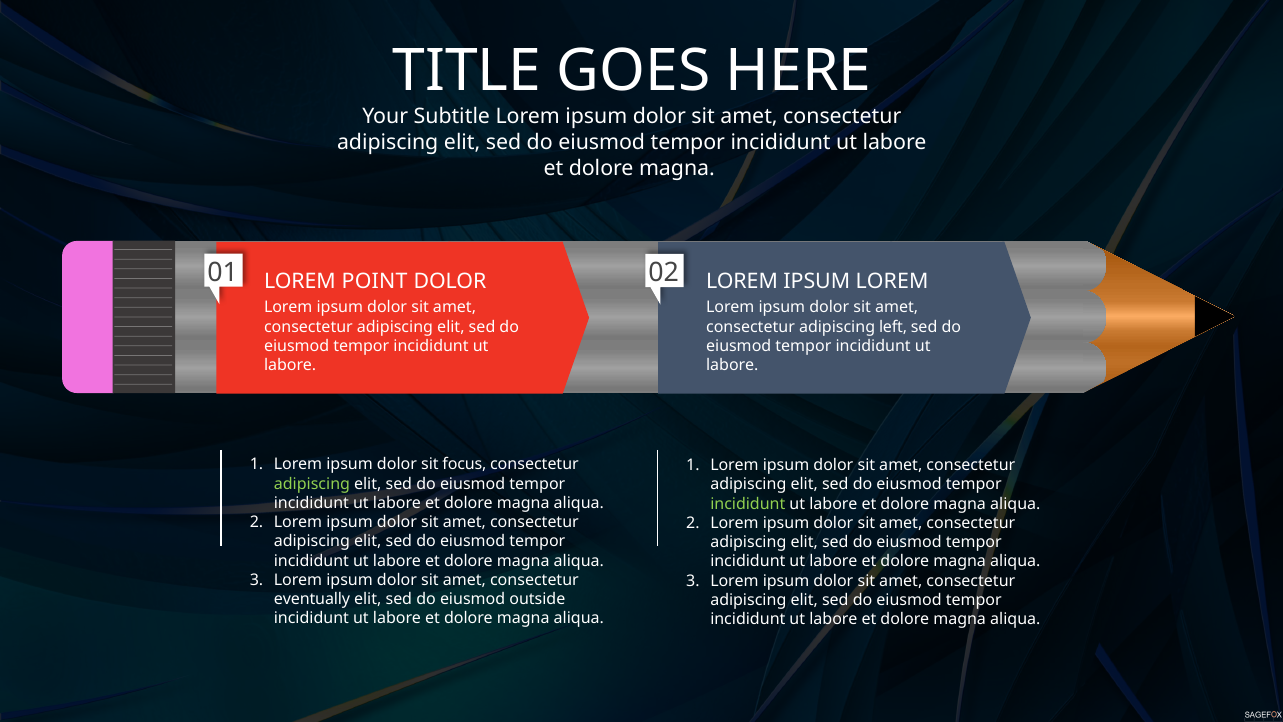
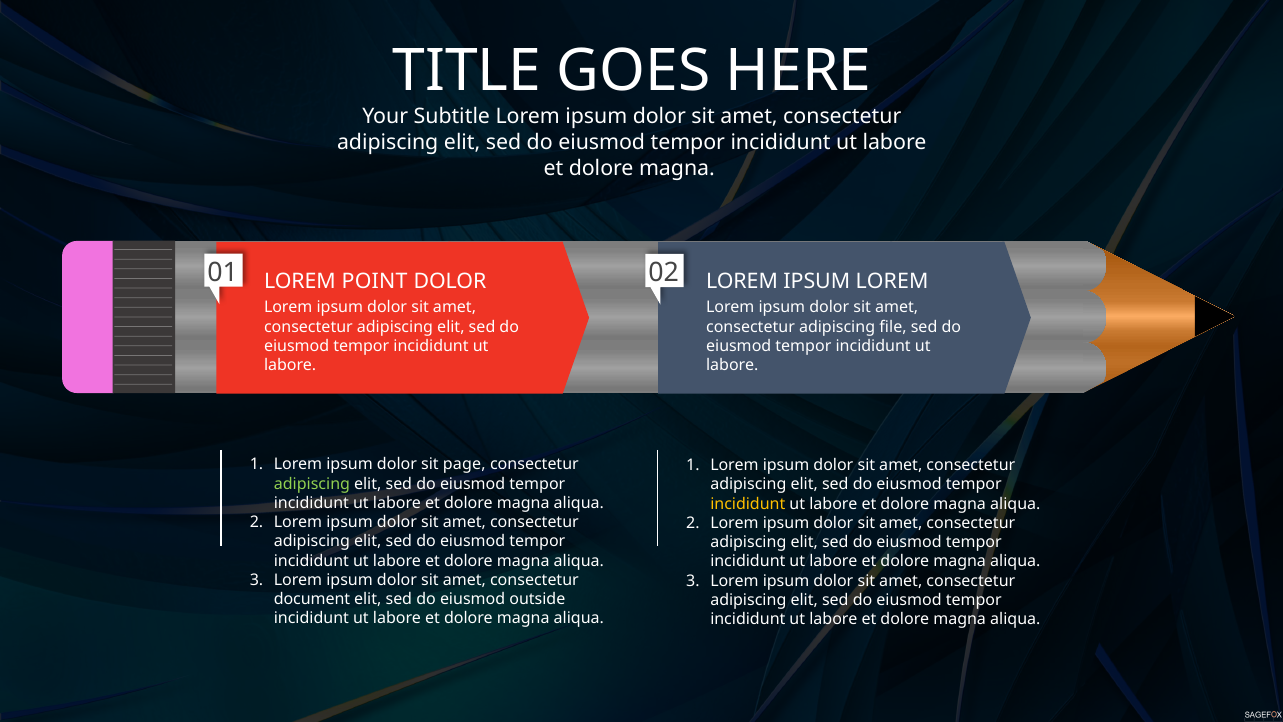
left: left -> file
focus: focus -> page
incididunt at (748, 504) colour: light green -> yellow
eventually: eventually -> document
